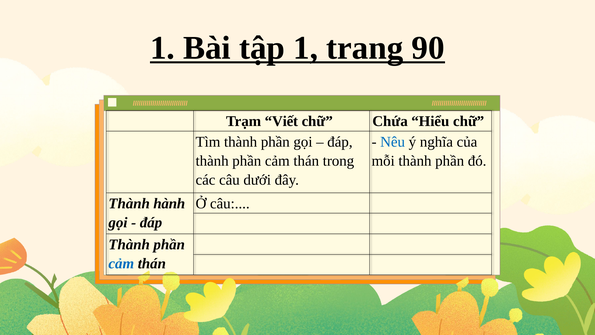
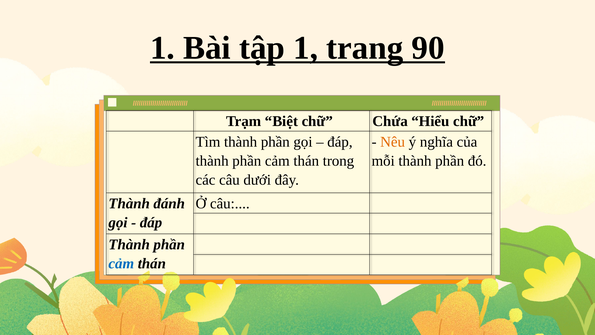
Viết: Viết -> Biệt
Nêu colour: blue -> orange
hành: hành -> đánh
